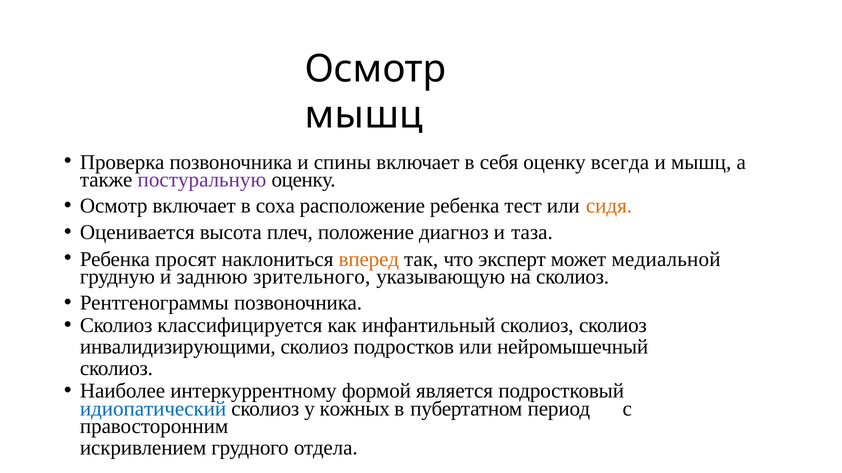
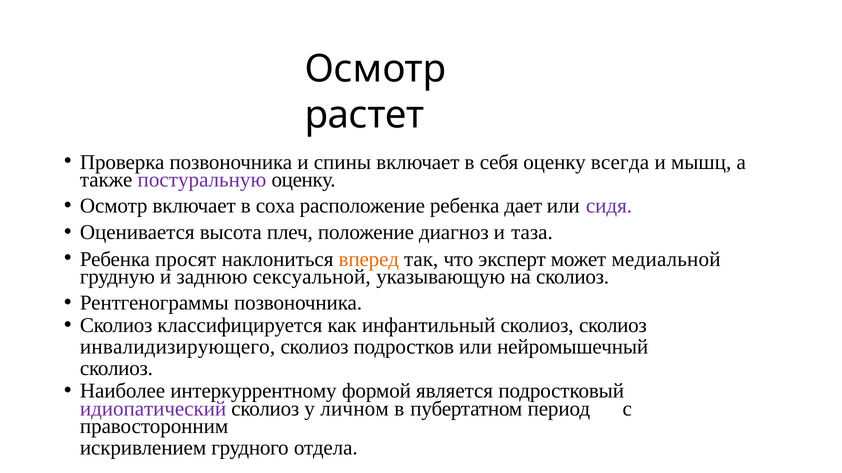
мышц at (364, 115): мышц -> растет
тест: тест -> дает
сидя colour: orange -> purple
зрительного: зрительного -> сексуальной
инвалидизирующими: инвалидизирующими -> инвалидизирующего
идиопатический colour: blue -> purple
кожных: кожных -> личном
